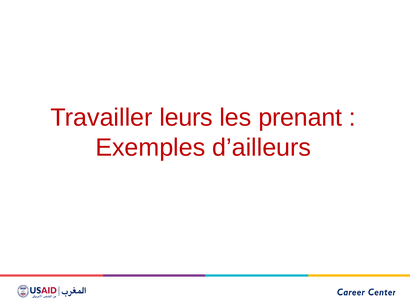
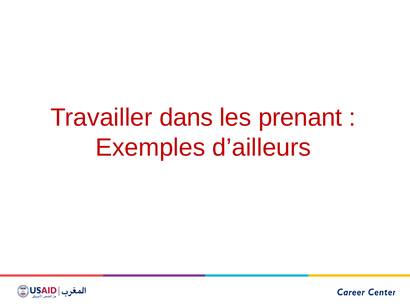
leurs: leurs -> dans
